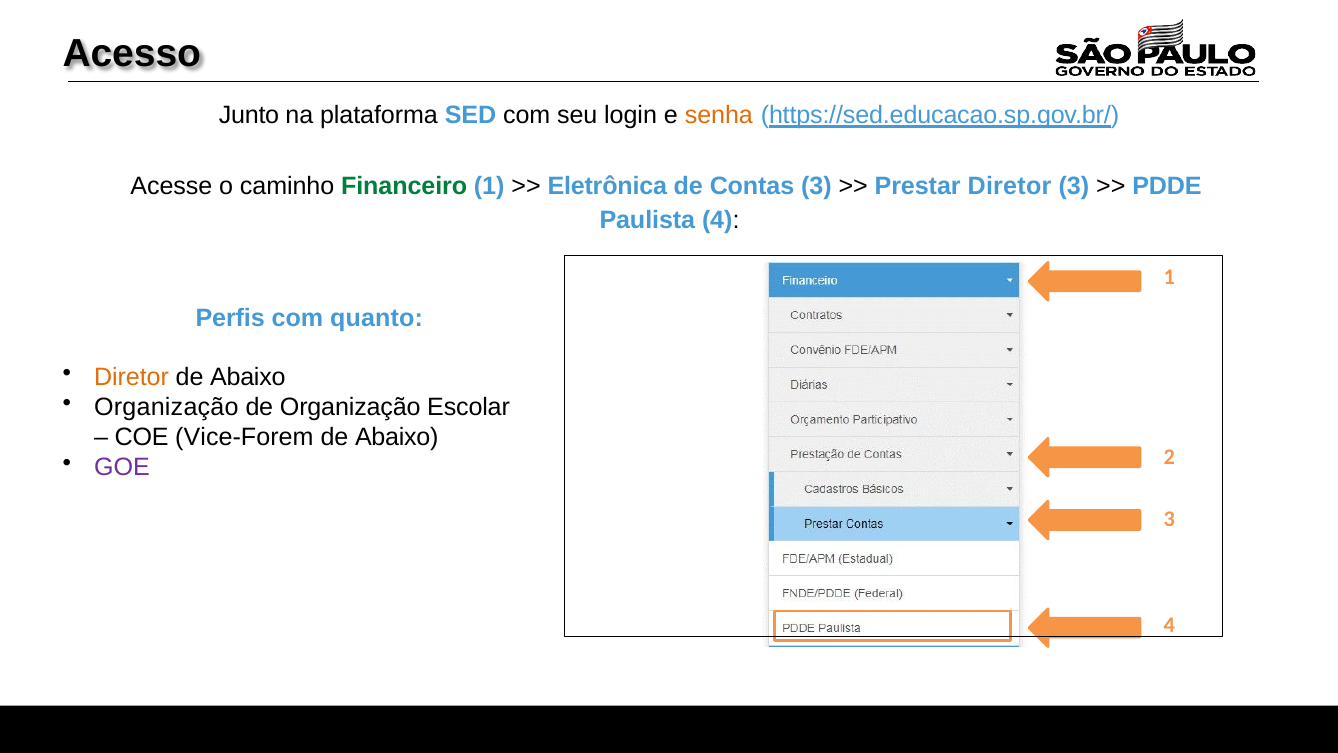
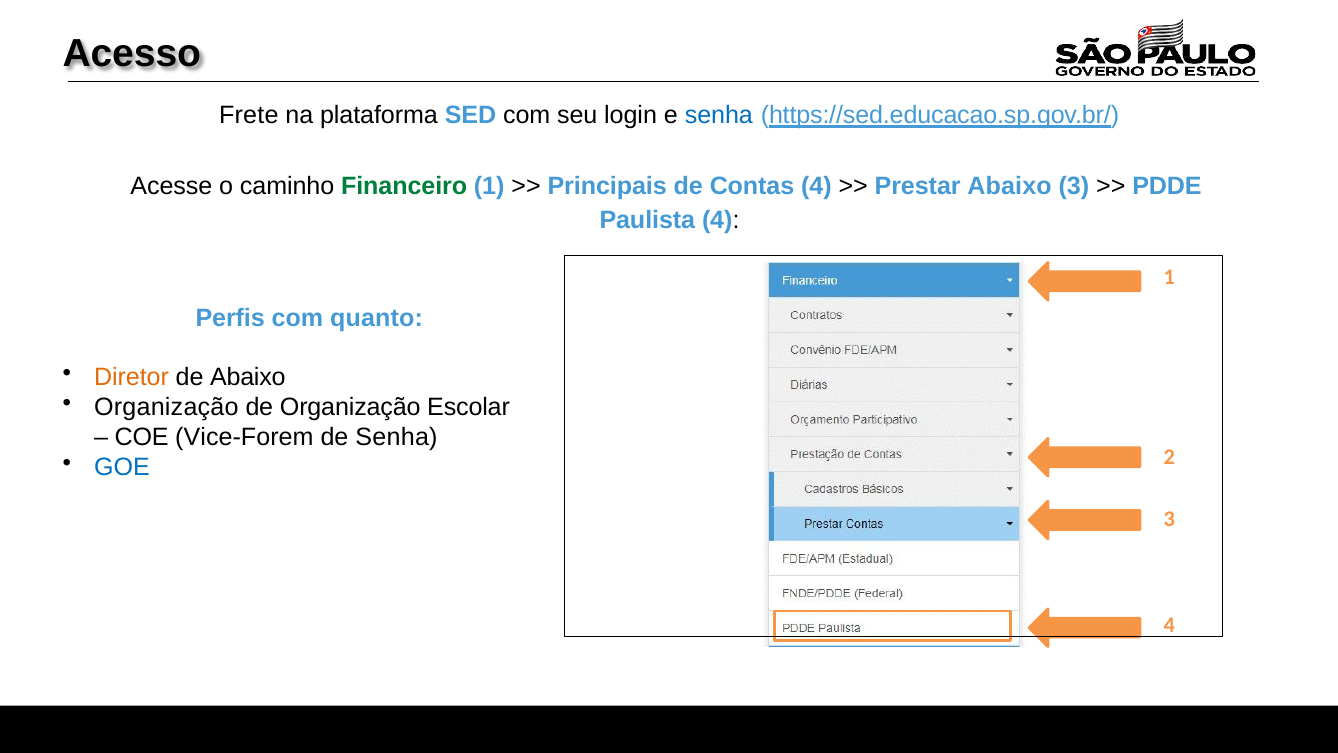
Junto: Junto -> Frete
senha at (719, 115) colour: orange -> blue
Eletrônica: Eletrônica -> Principais
Contas 3: 3 -> 4
Prestar Diretor: Diretor -> Abaixo
Abaixo at (397, 437): Abaixo -> Senha
GOE colour: purple -> blue
